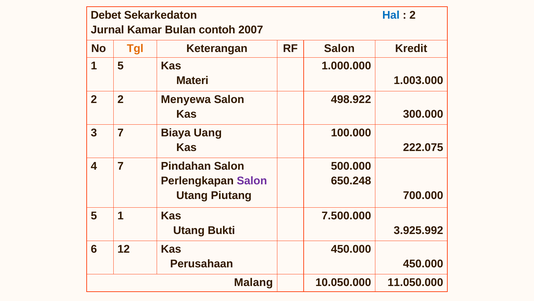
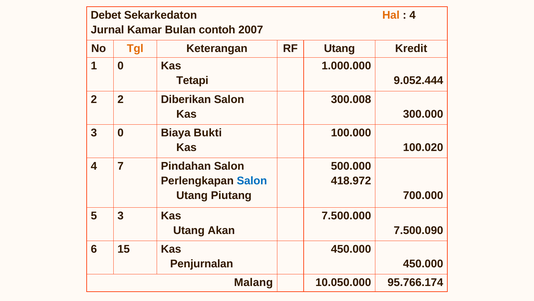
Hal colour: blue -> orange
2 at (413, 15): 2 -> 4
RF Salon: Salon -> Utang
1 5: 5 -> 0
Materi: Materi -> Tetapi
1.003.000: 1.003.000 -> 9.052.444
Menyewa: Menyewa -> Diberikan
498.922: 498.922 -> 300.008
3 7: 7 -> 0
Uang: Uang -> Bukti
222.075: 222.075 -> 100.020
Salon at (252, 181) colour: purple -> blue
650.248: 650.248 -> 418.972
5 1: 1 -> 3
Bukti: Bukti -> Akan
3.925.992: 3.925.992 -> 7.500.090
12: 12 -> 15
Perusahaan: Perusahaan -> Penjurnalan
11.050.000: 11.050.000 -> 95.766.174
